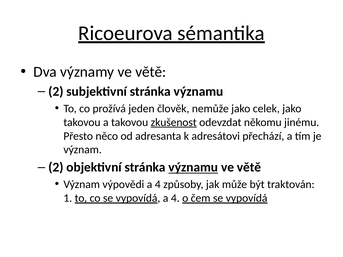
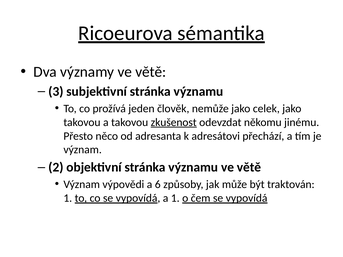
2 at (56, 92): 2 -> 3
významu at (193, 168) underline: present -> none
výpovědi a 4: 4 -> 6
vypovídá a 4: 4 -> 1
